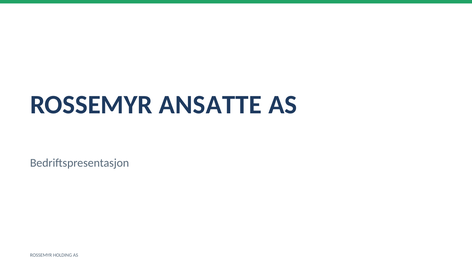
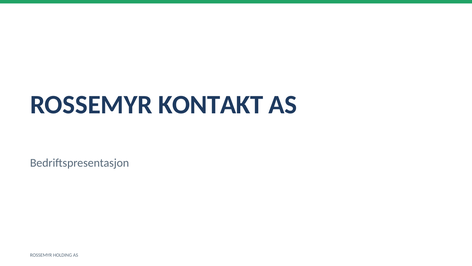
ANSATTE: ANSATTE -> KONTAKT
